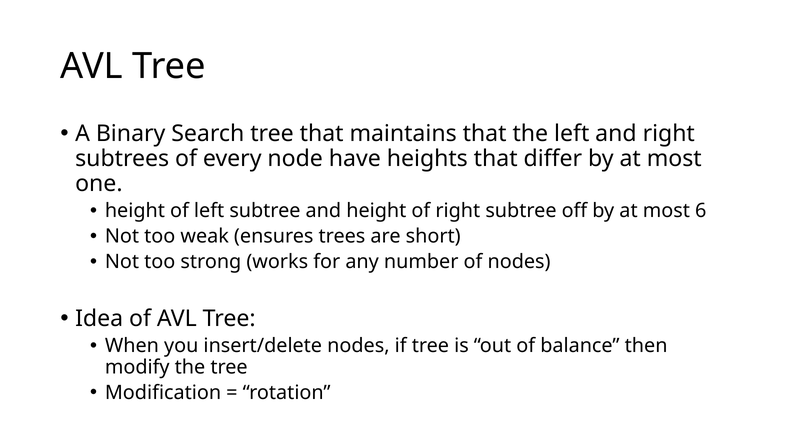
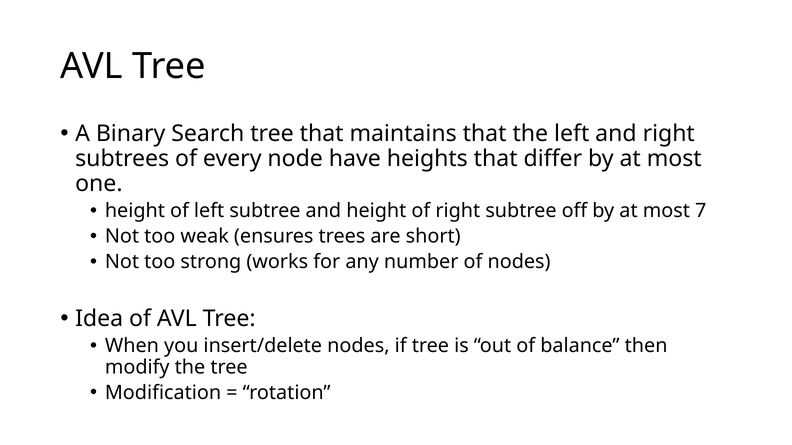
6: 6 -> 7
